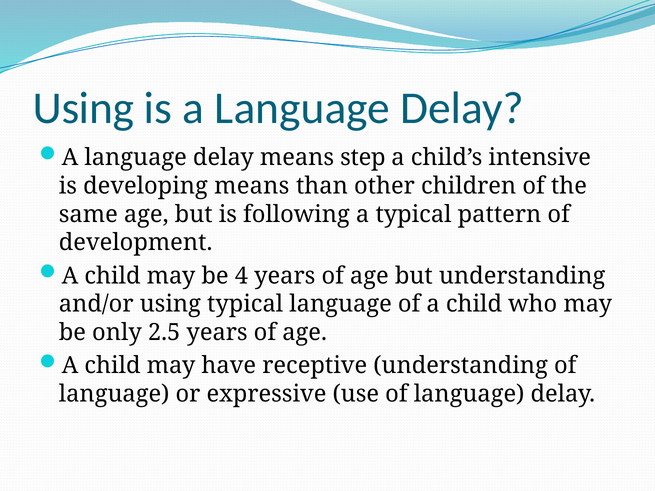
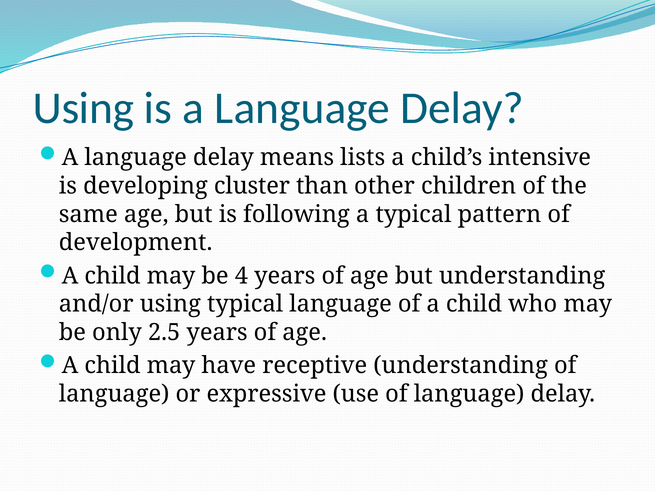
step: step -> lists
developing means: means -> cluster
